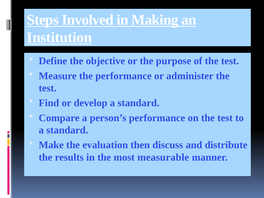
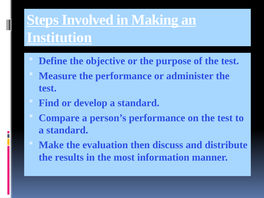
measurable: measurable -> information
